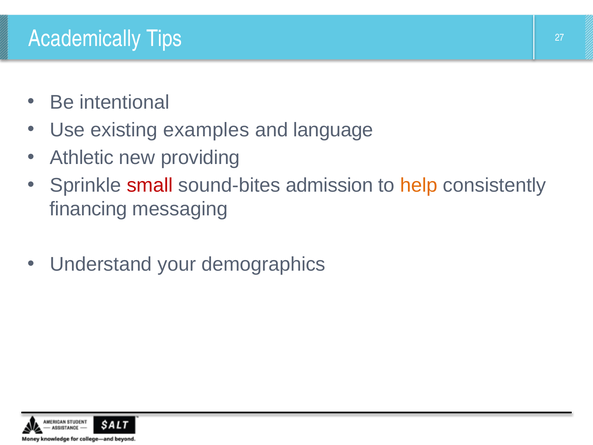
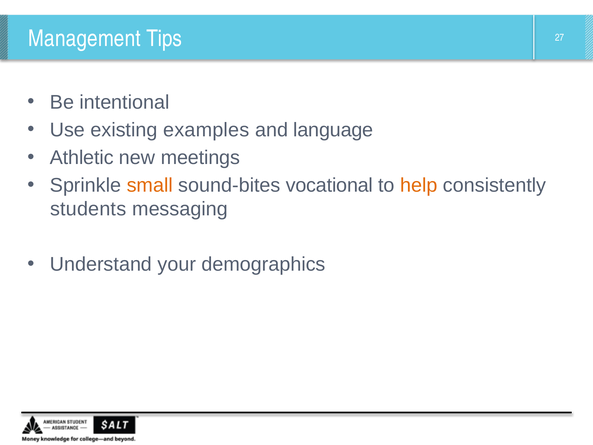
Academically: Academically -> Management
providing: providing -> meetings
small colour: red -> orange
admission: admission -> vocational
financing: financing -> students
